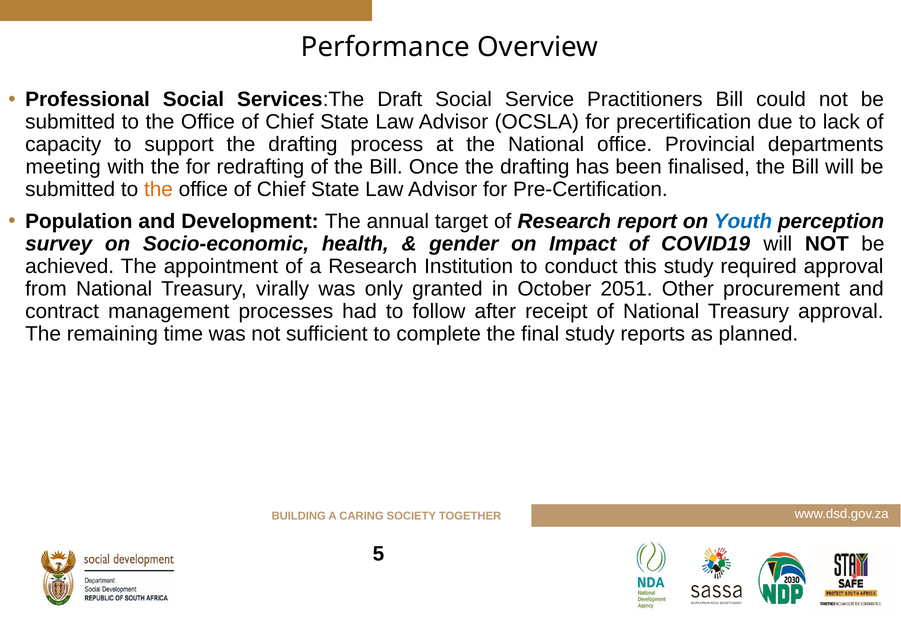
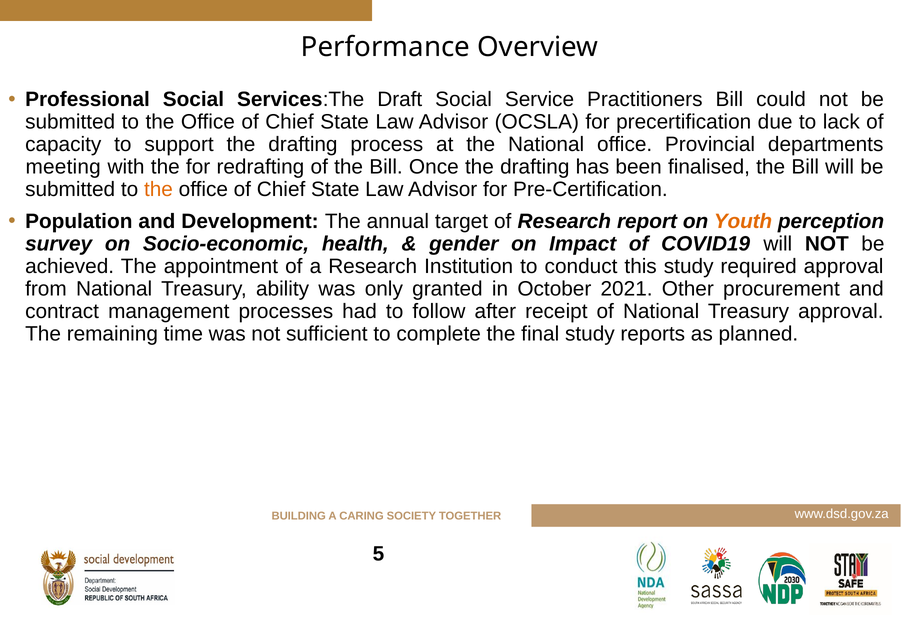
Youth colour: blue -> orange
virally: virally -> ability
2051: 2051 -> 2021
